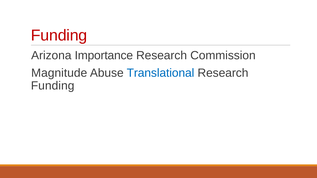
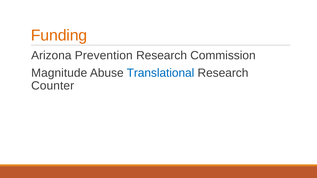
Funding at (59, 36) colour: red -> orange
Importance: Importance -> Prevention
Funding at (53, 86): Funding -> Counter
